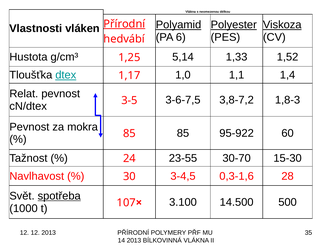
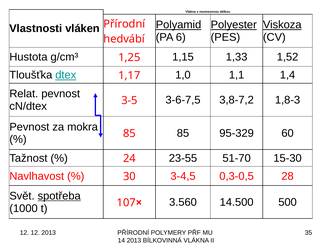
Přírodní at (124, 24) underline: present -> none
5,14: 5,14 -> 1,15
95-922: 95-922 -> 95-329
30-70: 30-70 -> 51-70
0,3-1,6: 0,3-1,6 -> 0,3-0,5
3.100: 3.100 -> 3.560
